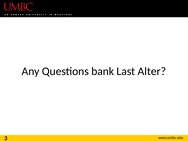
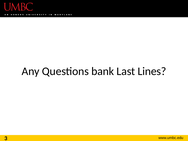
Alter: Alter -> Lines
